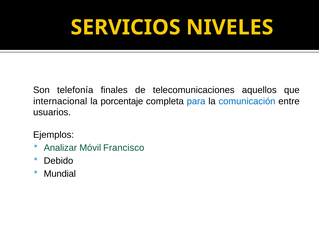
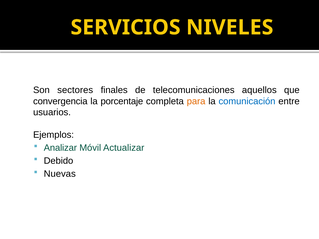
telefonía: telefonía -> sectores
internacional: internacional -> convergencia
para colour: blue -> orange
Francisco: Francisco -> Actualizar
Mundial: Mundial -> Nuevas
